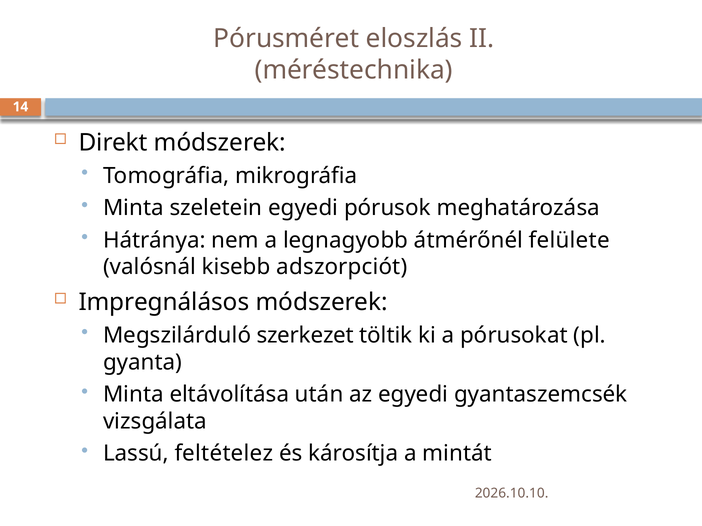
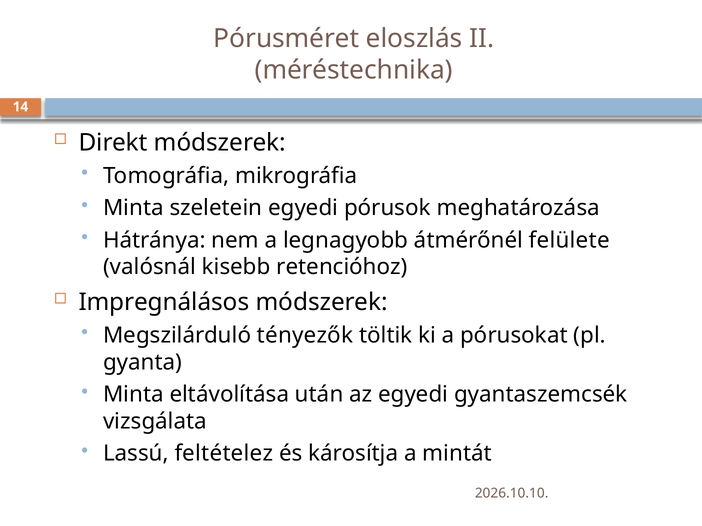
adszorpciót: adszorpciót -> retencióhoz
szerkezet: szerkezet -> tényezők
